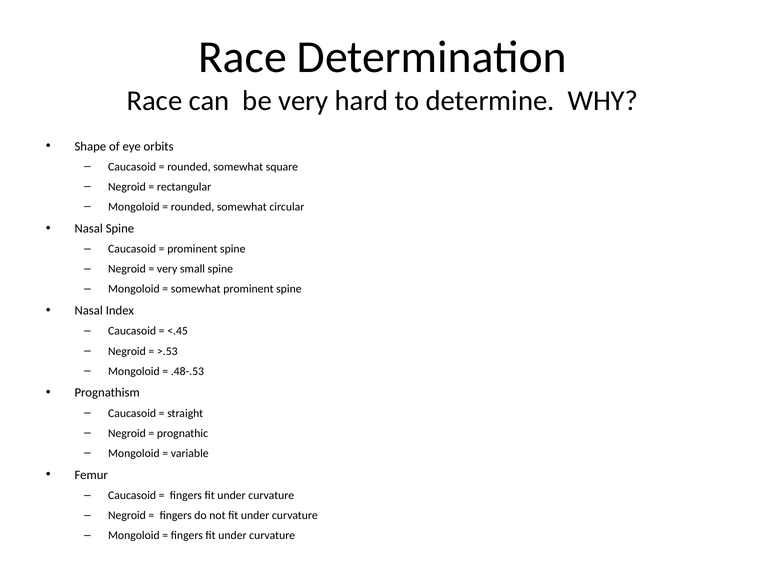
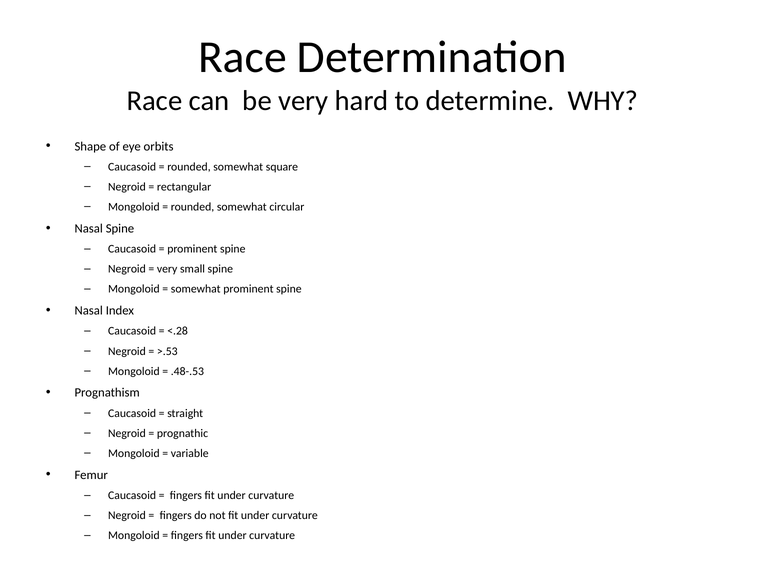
<.45: <.45 -> <.28
